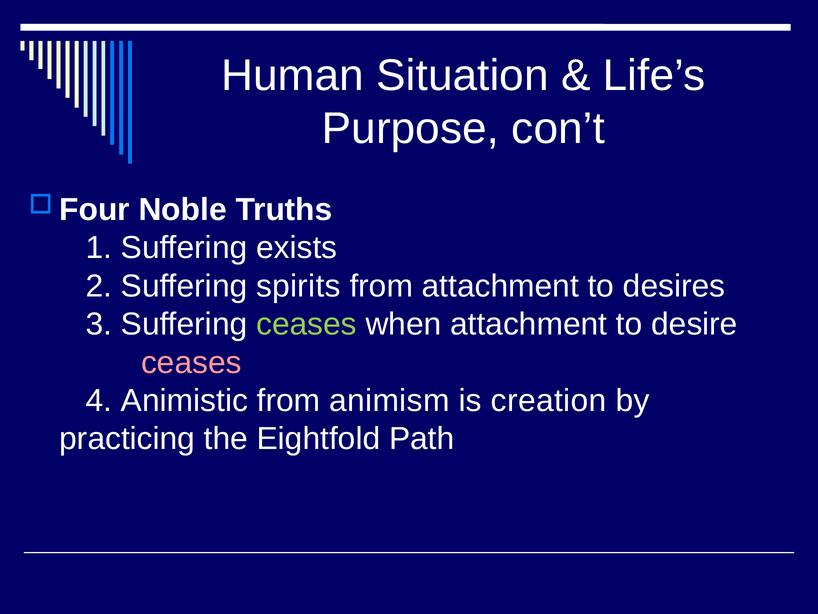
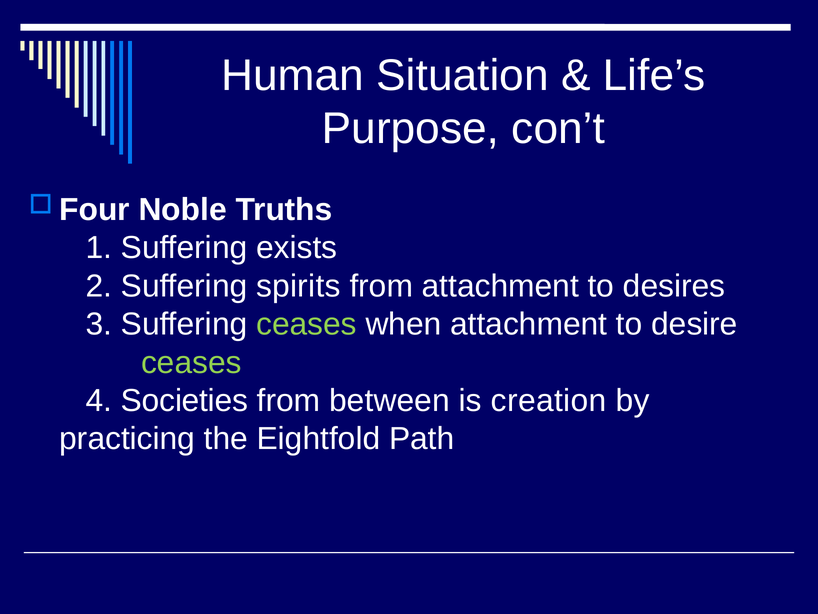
ceases at (191, 362) colour: pink -> light green
Animistic: Animistic -> Societies
animism: animism -> between
